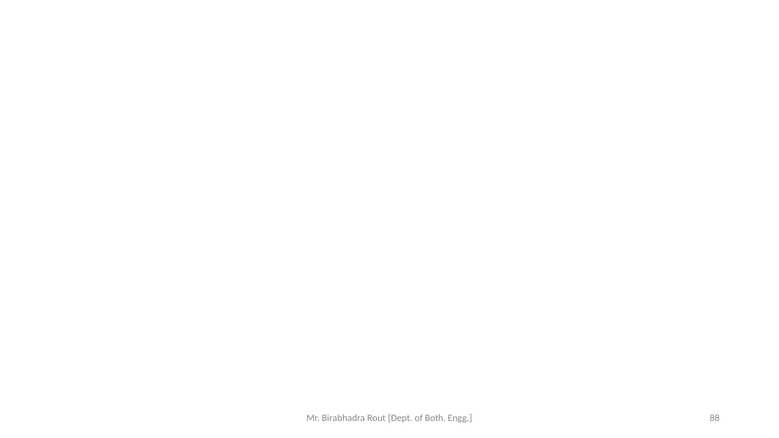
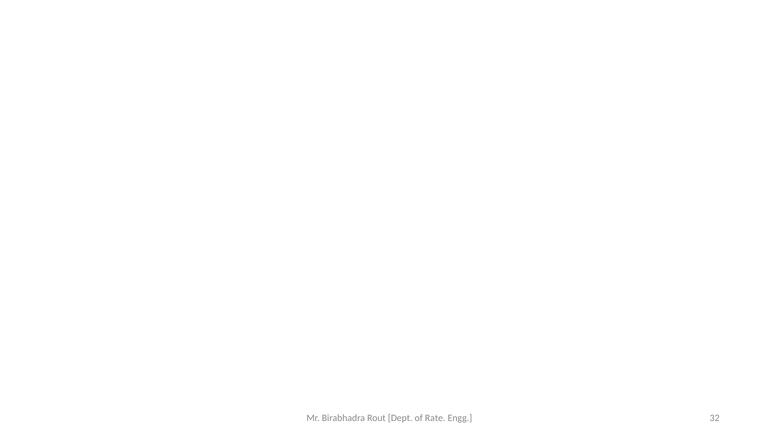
Both: Both -> Rate
88: 88 -> 32
